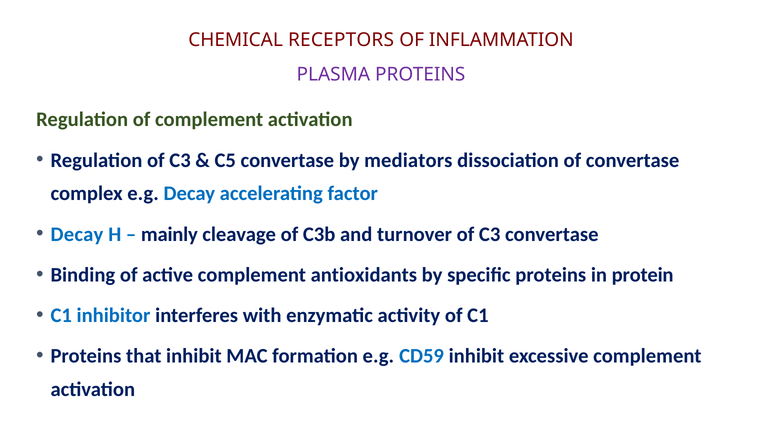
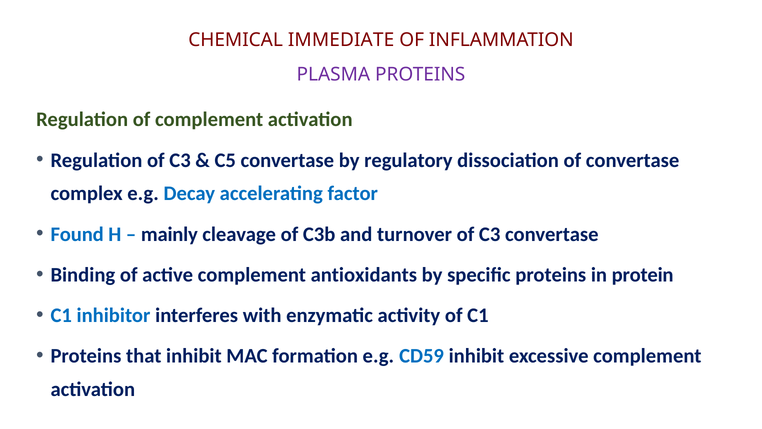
RECEPTORS: RECEPTORS -> IMMEDIATE
mediators: mediators -> regulatory
Decay at (77, 234): Decay -> Found
